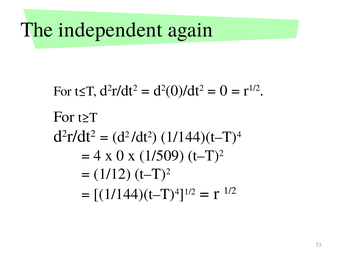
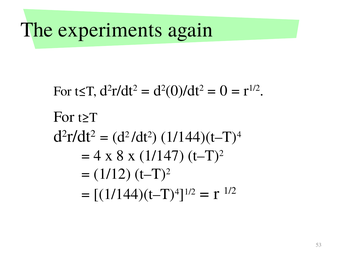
independent: independent -> experiments
x 0: 0 -> 8
1/509: 1/509 -> 1/147
